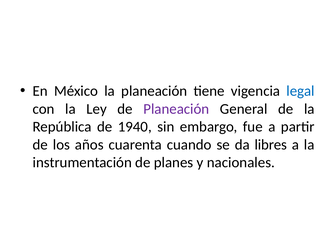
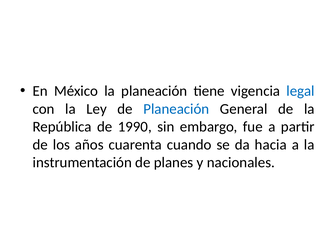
Planeación at (176, 109) colour: purple -> blue
1940: 1940 -> 1990
libres: libres -> hacia
